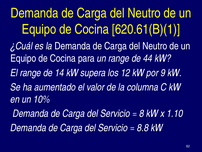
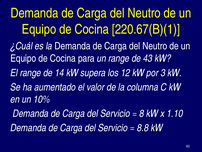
620.61(B)(1: 620.61(B)(1 -> 220.67(B)(1
44: 44 -> 43
9: 9 -> 3
